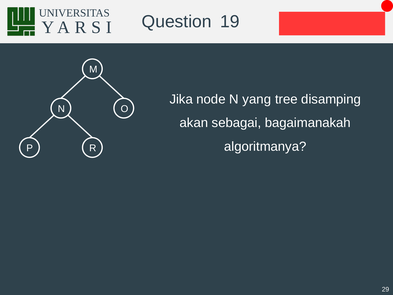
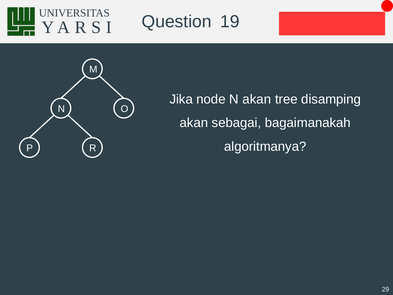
N yang: yang -> akan
